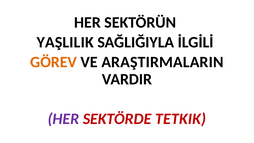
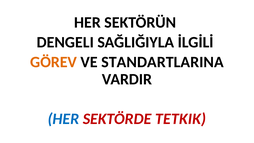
YAŞLILIK: YAŞLILIK -> DENGELI
ARAŞTIRMALARIN: ARAŞTIRMALARIN -> STANDARTLARINA
HER at (63, 119) colour: purple -> blue
